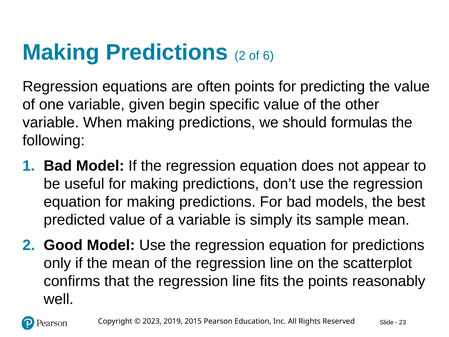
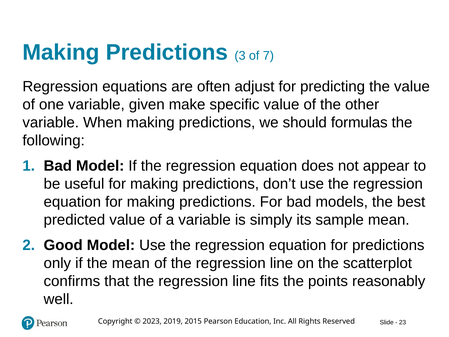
Predictions 2: 2 -> 3
6: 6 -> 7
often points: points -> adjust
begin: begin -> make
